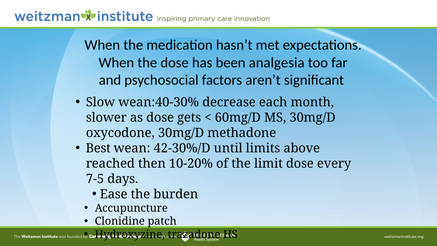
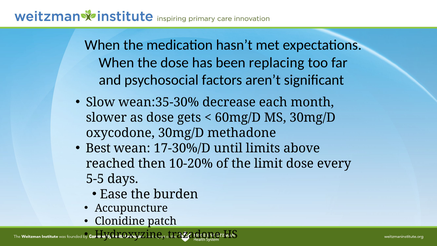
analgesia: analgesia -> replacing
wean:40-30%: wean:40-30% -> wean:35-30%
42-30%/D: 42-30%/D -> 17-30%/D
7-5: 7-5 -> 5-5
